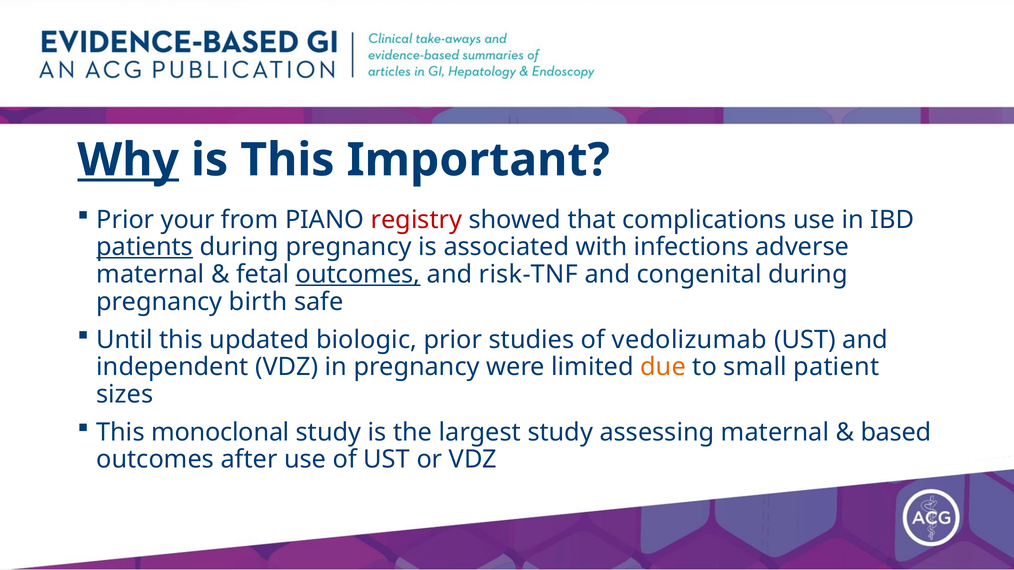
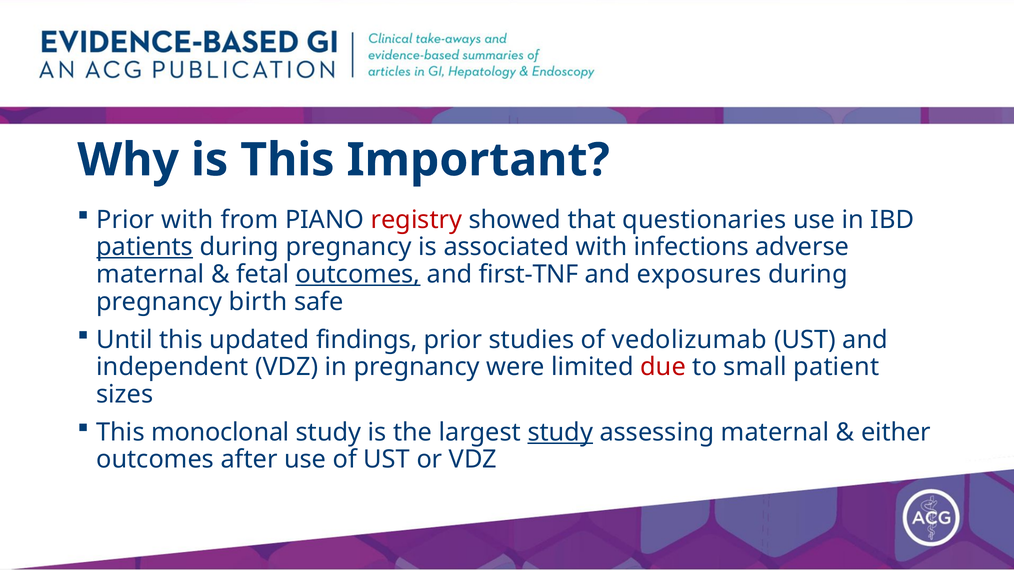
Why underline: present -> none
Prior your: your -> with
complications: complications -> questionaries
risk-TNF: risk-TNF -> first-TNF
congenital: congenital -> exposures
biologic: biologic -> findings
due colour: orange -> red
study at (560, 433) underline: none -> present
based: based -> either
